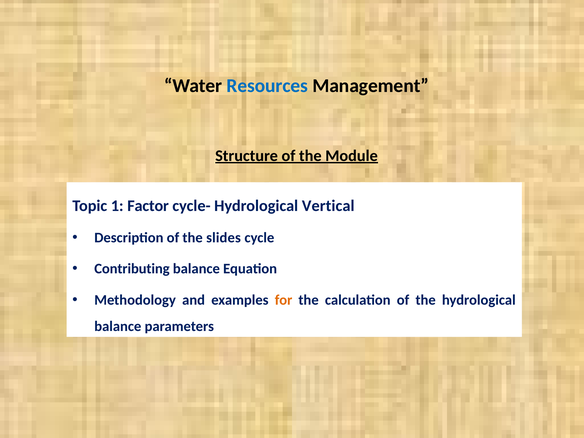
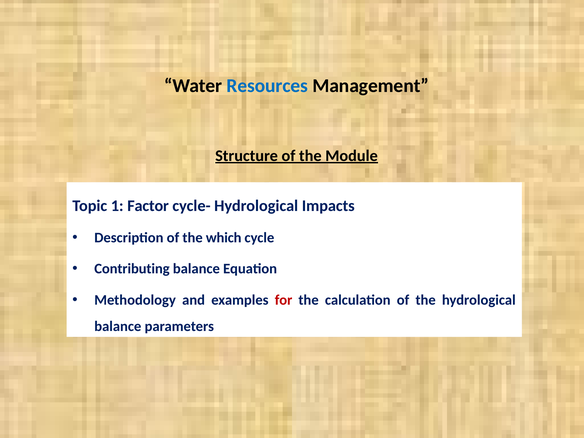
Vertical: Vertical -> Impacts
slides: slides -> which
for colour: orange -> red
